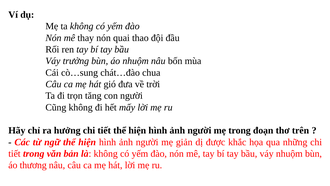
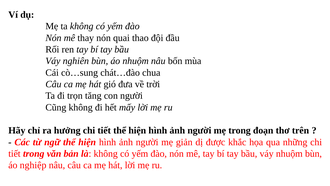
trưởng: trưởng -> nghiên
thương: thương -> nghiệp
